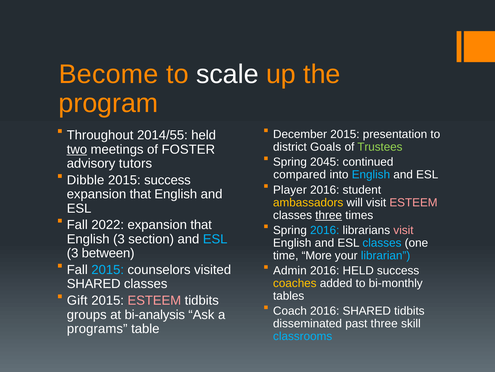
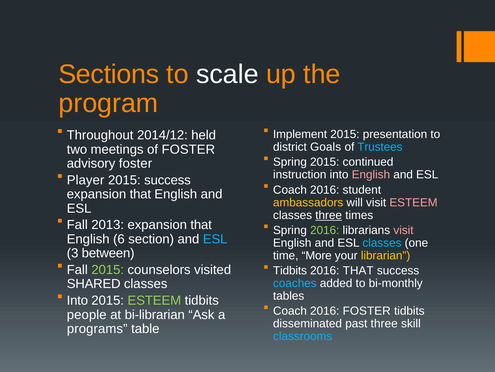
Become: Become -> Sections
December: December -> Implement
2014/55: 2014/55 -> 2014/12
Trustees colour: light green -> light blue
two underline: present -> none
Spring 2045: 2045 -> 2015
advisory tutors: tutors -> foster
compared: compared -> instruction
English at (371, 174) colour: light blue -> pink
Dibble: Dibble -> Player
Player at (290, 189): Player -> Coach
2022: 2022 -> 2013
2016 at (325, 230) colour: light blue -> light green
English 3: 3 -> 6
librarian colour: light blue -> yellow
2015 at (108, 269) colour: light blue -> light green
Admin at (290, 270): Admin -> Tidbits
2016 HELD: HELD -> THAT
coaches colour: yellow -> light blue
Gift at (77, 300): Gift -> Into
ESTEEM at (154, 300) colour: pink -> light green
2016 SHARED: SHARED -> FOSTER
groups: groups -> people
bi-analysis: bi-analysis -> bi-librarian
